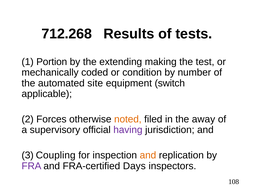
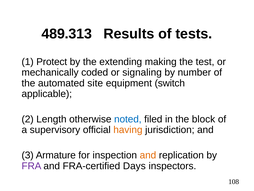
712.268: 712.268 -> 489.313
Portion: Portion -> Protect
condition: condition -> signaling
Forces: Forces -> Length
noted colour: orange -> blue
away: away -> block
having colour: purple -> orange
Coupling: Coupling -> Armature
